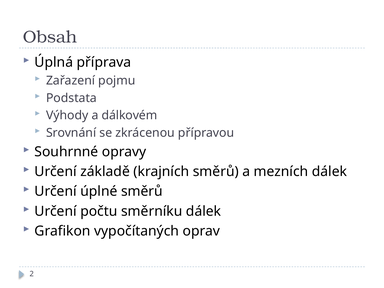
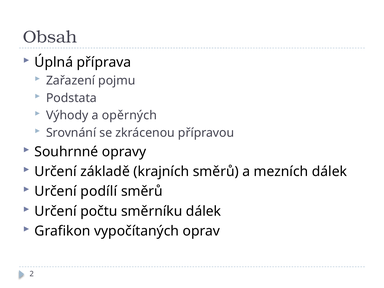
dálkovém: dálkovém -> opěrných
úplné: úplné -> podílí
